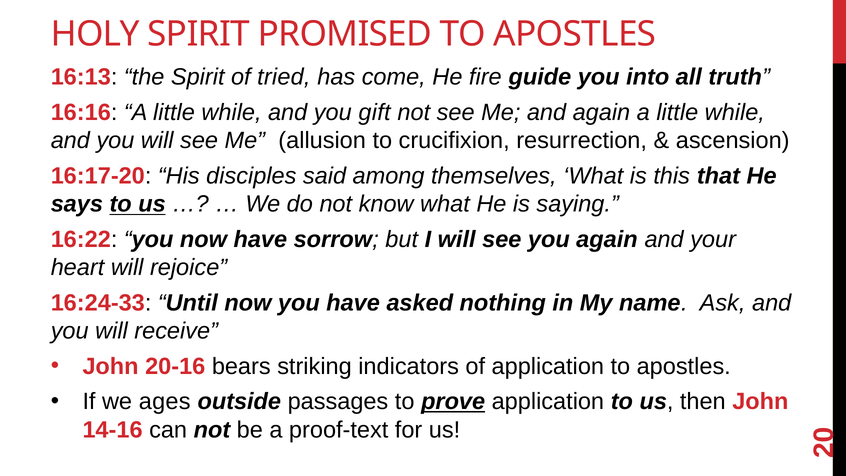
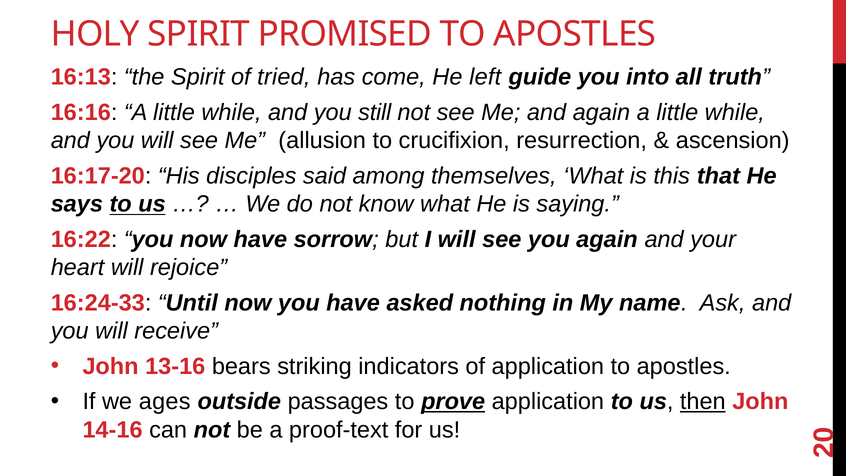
fire: fire -> left
gift: gift -> still
20-16: 20-16 -> 13-16
then underline: none -> present
